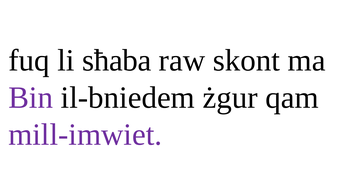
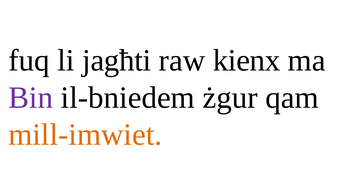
sħaba: sħaba -> jagħti
skont: skont -> kienx
mill-imwiet colour: purple -> orange
